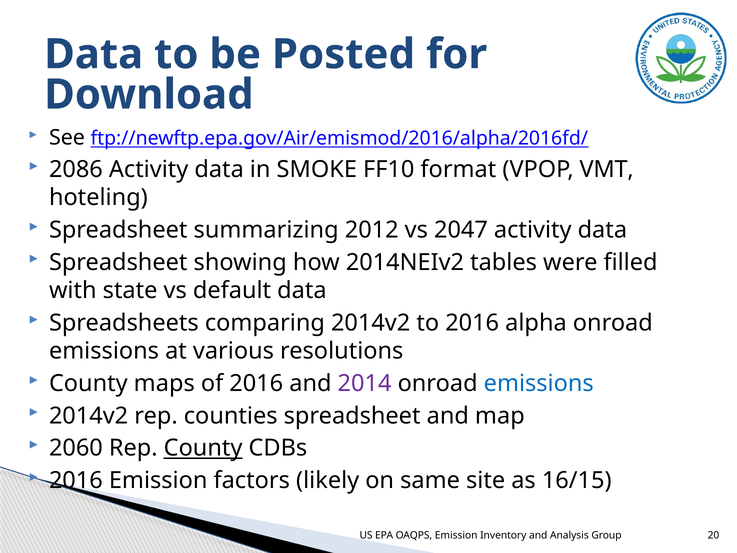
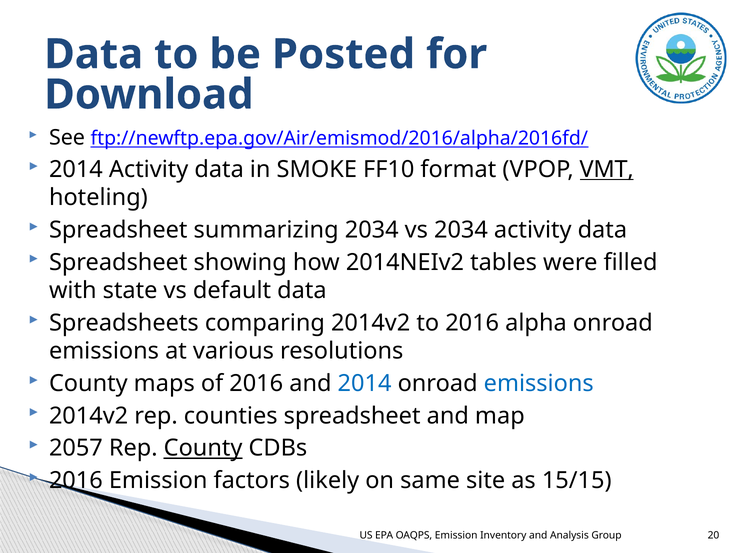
2086 at (76, 169): 2086 -> 2014
VMT underline: none -> present
summarizing 2012: 2012 -> 2034
vs 2047: 2047 -> 2034
2014 at (365, 383) colour: purple -> blue
2060: 2060 -> 2057
16/15: 16/15 -> 15/15
